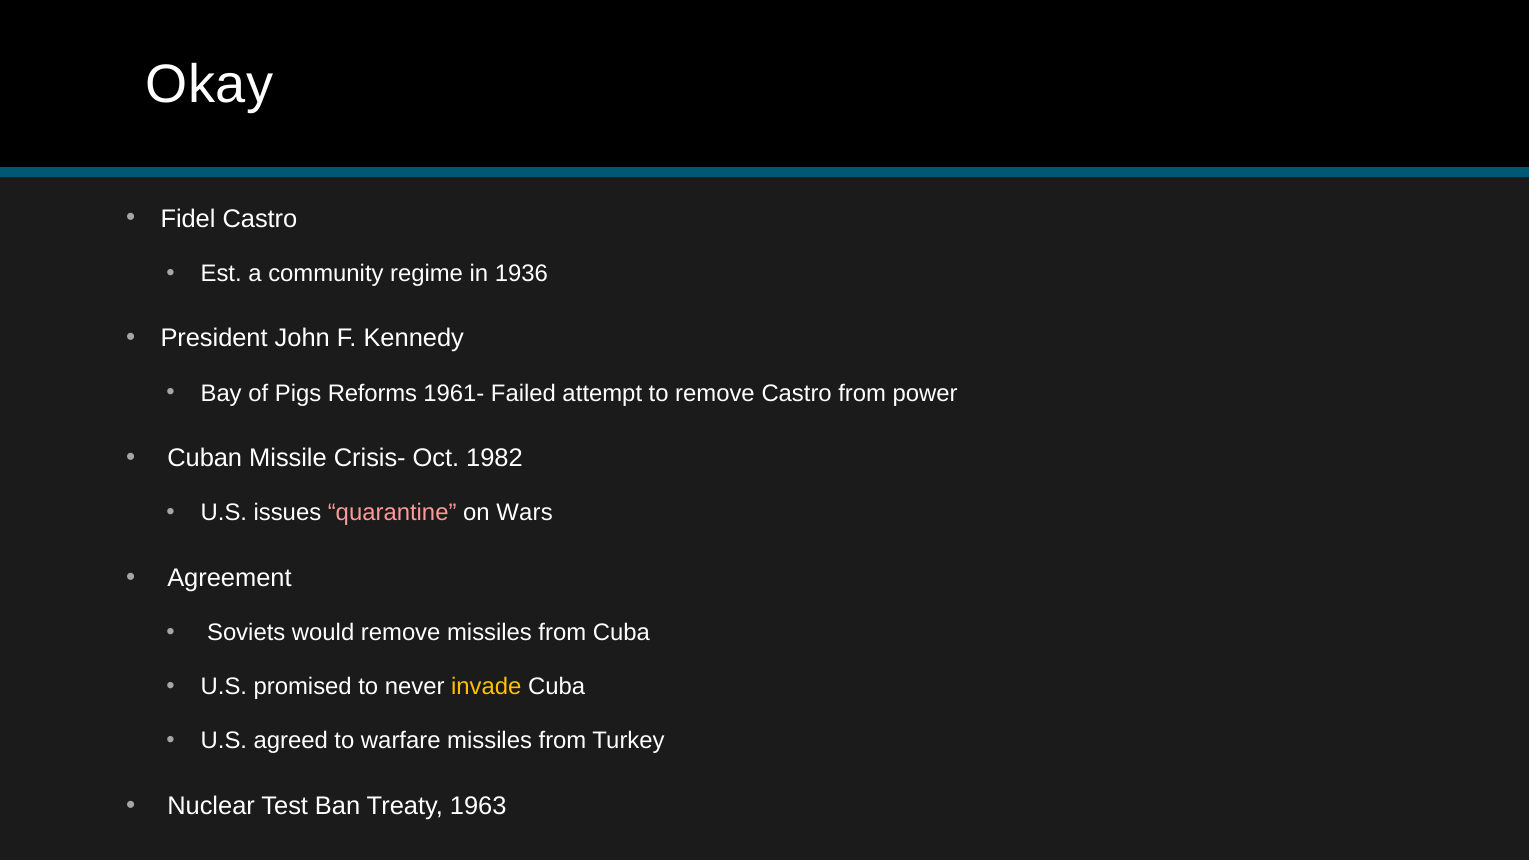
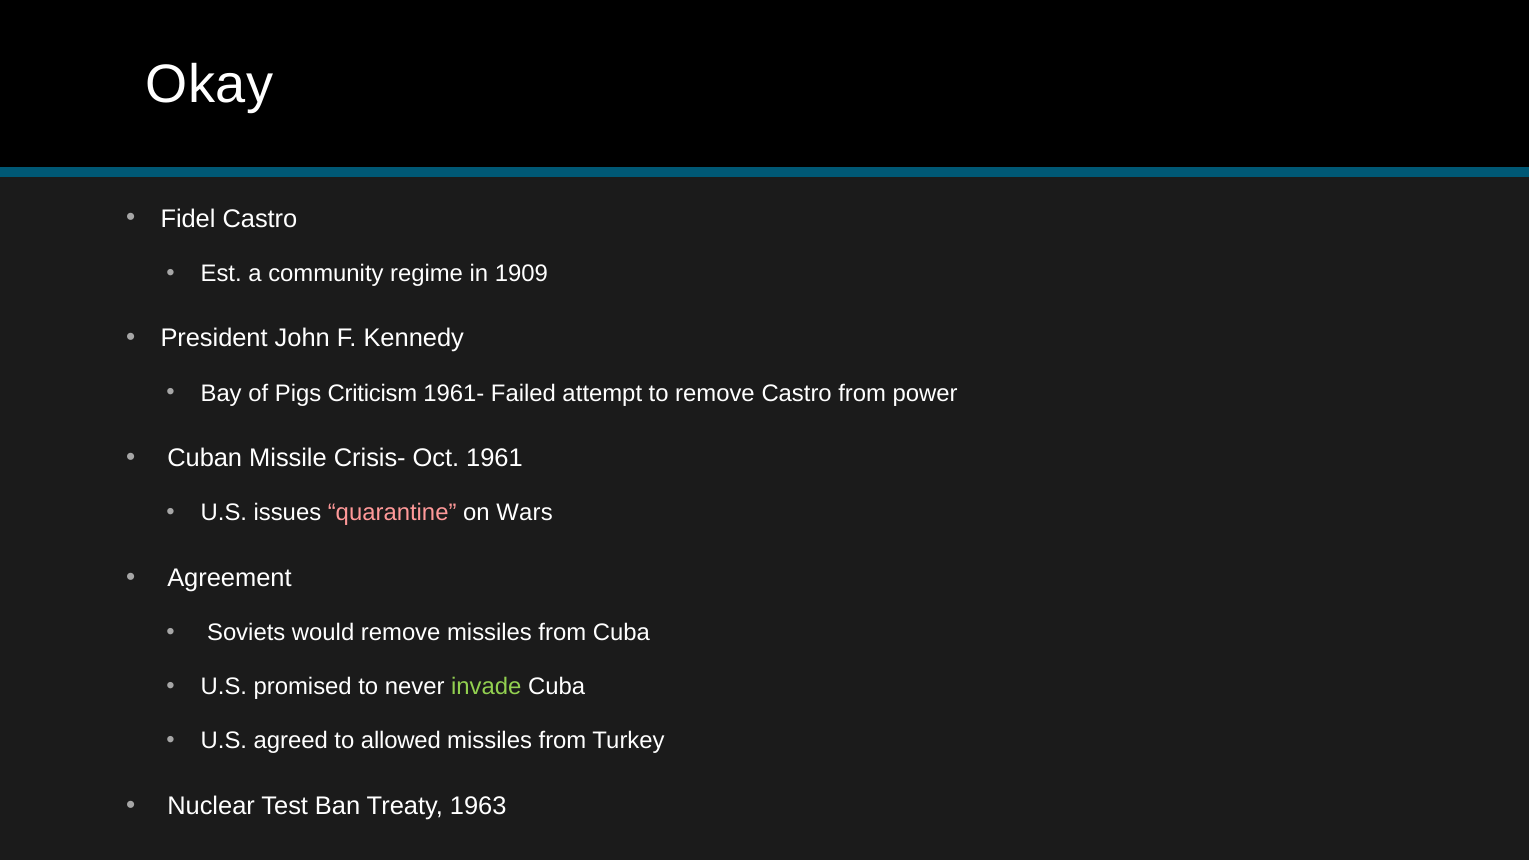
1936: 1936 -> 1909
Reforms: Reforms -> Criticism
1982: 1982 -> 1961
invade colour: yellow -> light green
warfare: warfare -> allowed
